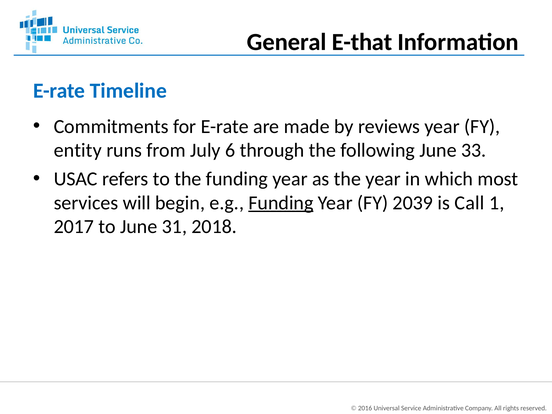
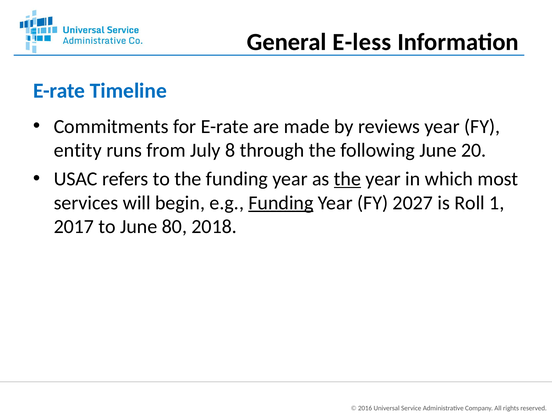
E-that: E-that -> E-less
6: 6 -> 8
33: 33 -> 20
the at (347, 179) underline: none -> present
2039: 2039 -> 2027
Call: Call -> Roll
31: 31 -> 80
